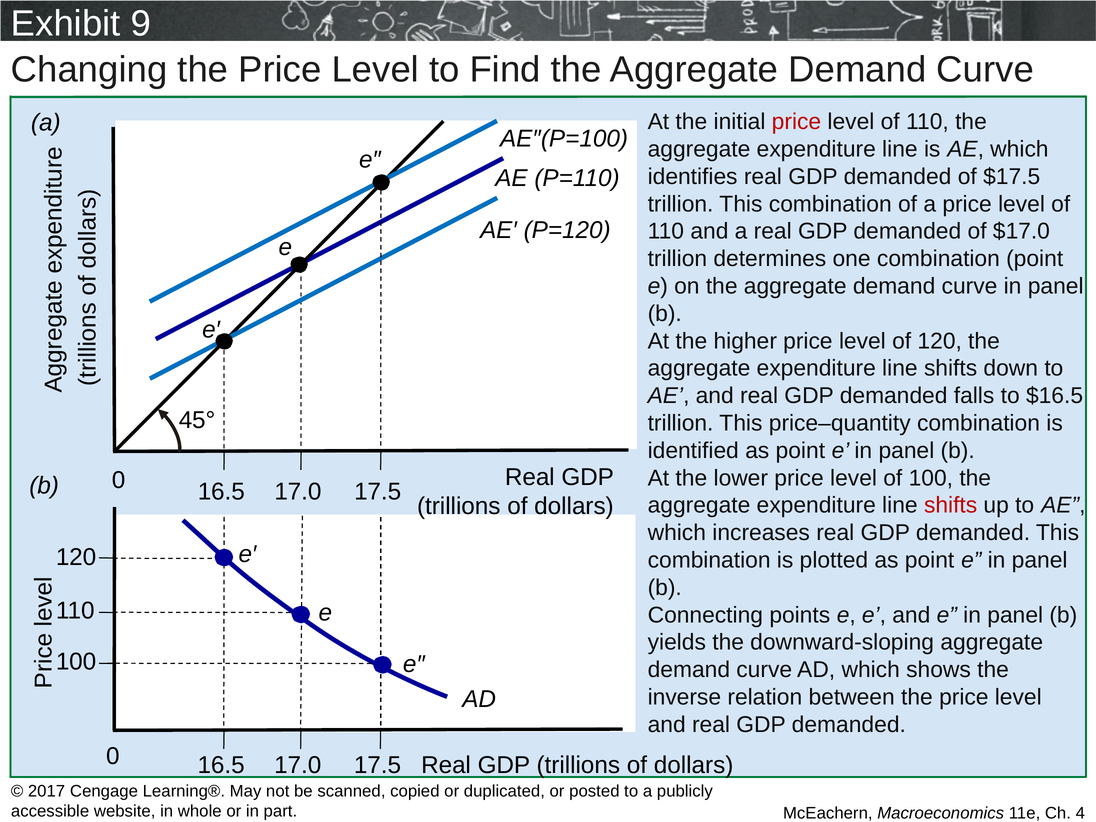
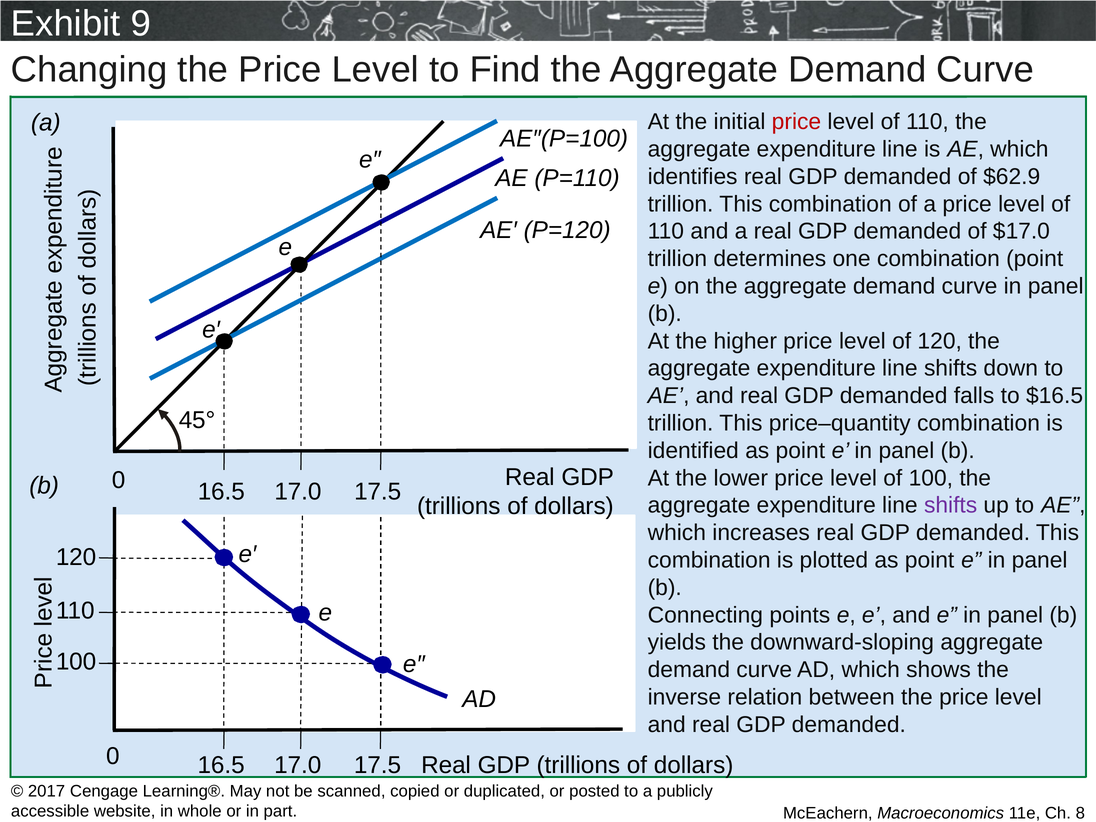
$17.5: $17.5 -> $62.9
shifts at (951, 505) colour: red -> purple
4: 4 -> 8
